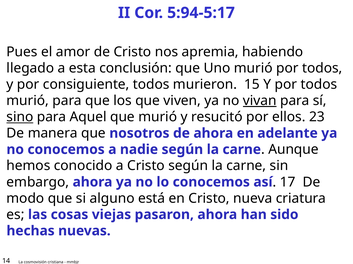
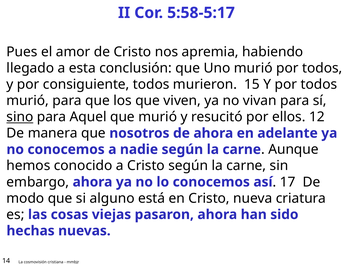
5:94-5:17: 5:94-5:17 -> 5:58-5:17
vivan underline: present -> none
23: 23 -> 12
